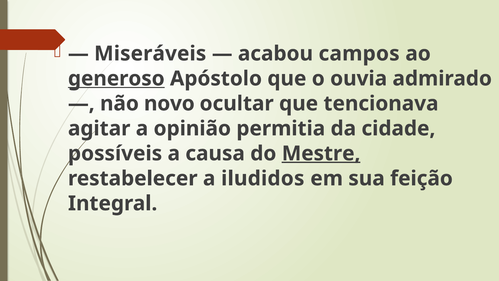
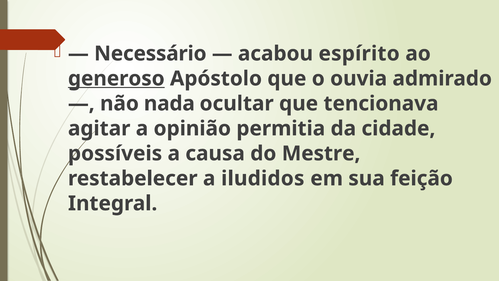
Miseráveis: Miseráveis -> Necessário
campos: campos -> espírito
novo: novo -> nada
Mestre underline: present -> none
